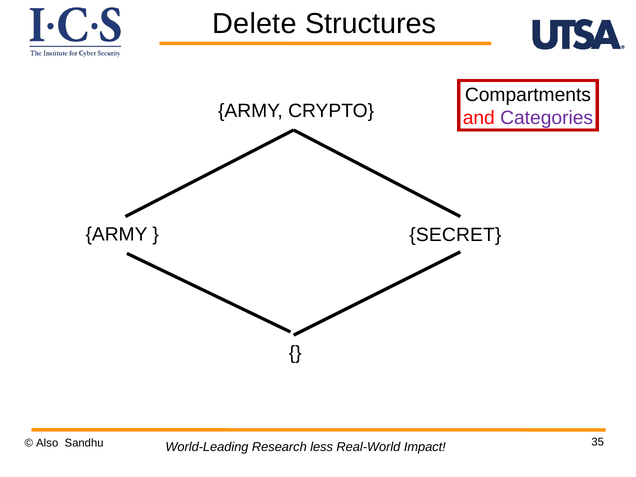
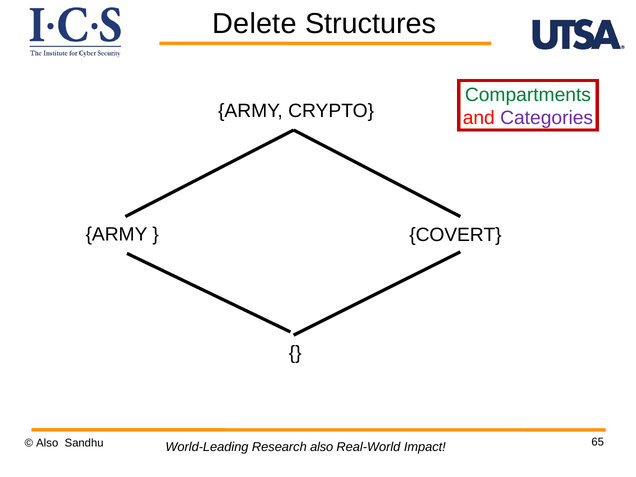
Compartments colour: black -> green
SECRET: SECRET -> COVERT
35: 35 -> 65
Research less: less -> also
